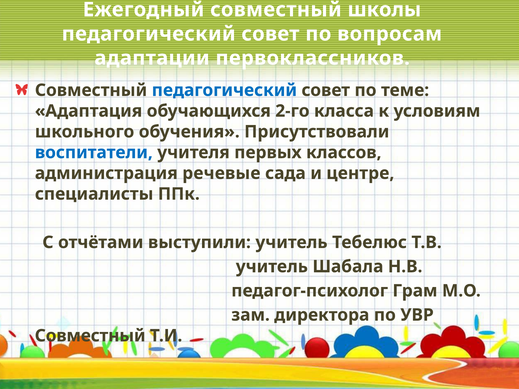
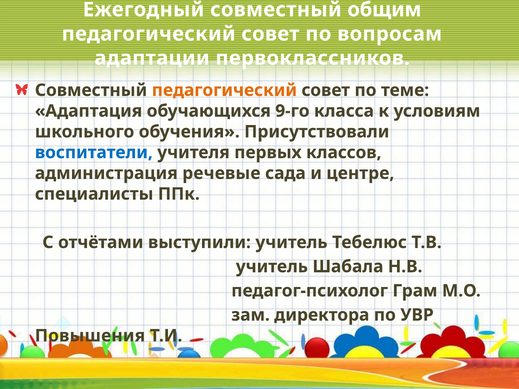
школы: школы -> общим
педагогический at (224, 90) colour: blue -> orange
2-го: 2-го -> 9-го
Совместный at (90, 336): Совместный -> Повышения
